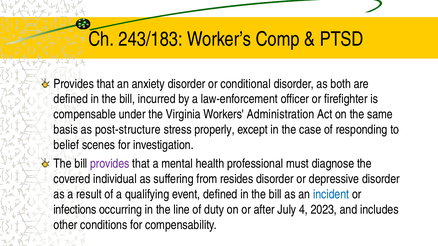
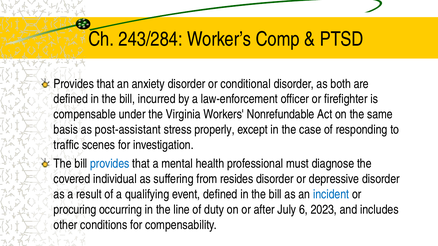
243/183: 243/183 -> 243/284
Administration: Administration -> Nonrefundable
post-structure: post-structure -> post-assistant
belief: belief -> traffic
provides at (110, 164) colour: purple -> blue
infections: infections -> procuring
4: 4 -> 6
